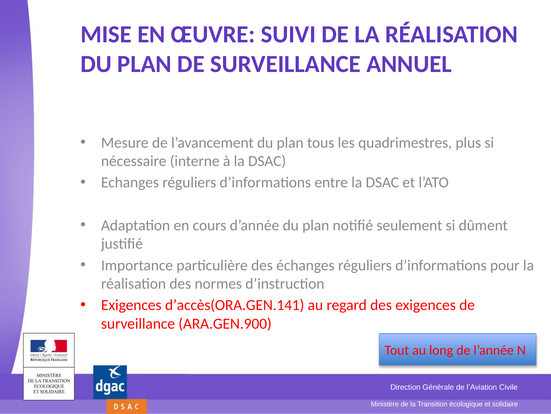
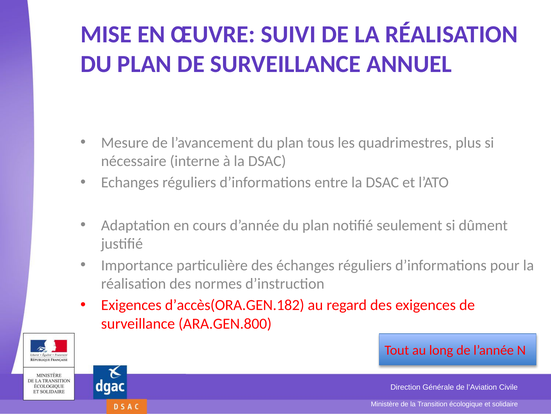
d’accès(ORA.GEN.141: d’accès(ORA.GEN.141 -> d’accès(ORA.GEN.182
ARA.GEN.900: ARA.GEN.900 -> ARA.GEN.800
